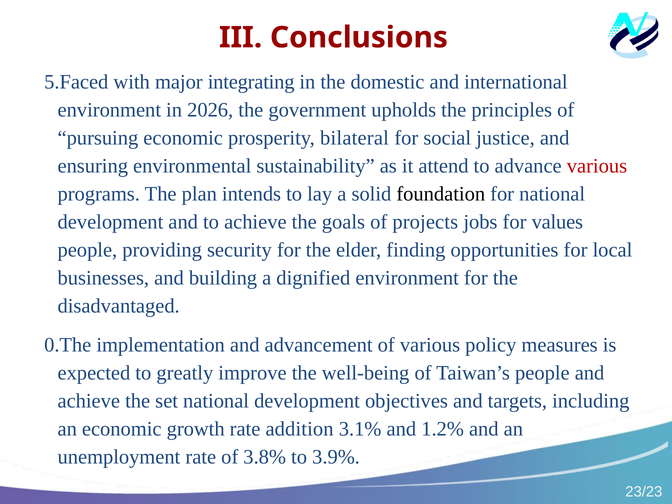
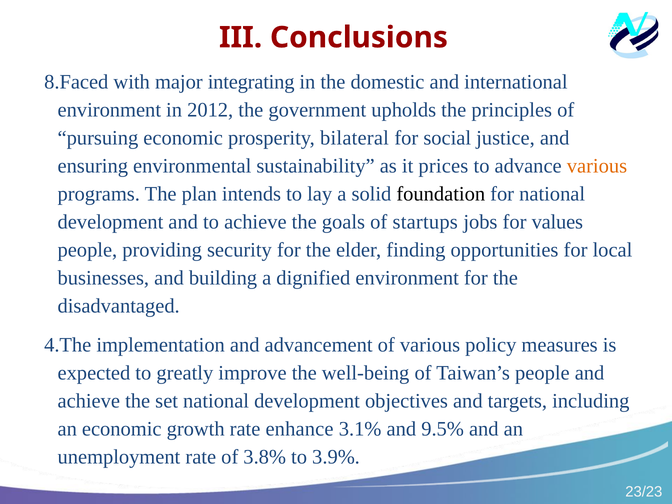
5.Faced: 5.Faced -> 8.Faced
2026: 2026 -> 2012
attend: attend -> prices
various at (597, 166) colour: red -> orange
projects: projects -> startups
0.The: 0.The -> 4.The
addition: addition -> enhance
1.2%: 1.2% -> 9.5%
